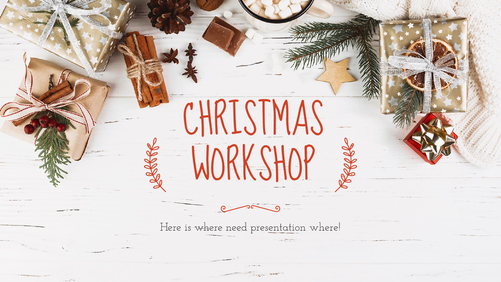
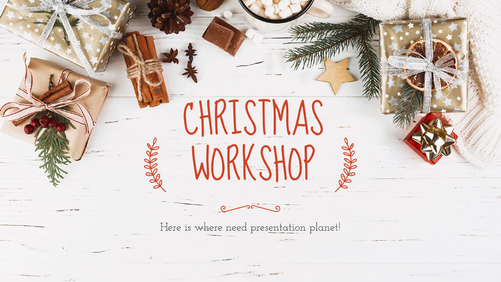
presentation where: where -> planet
